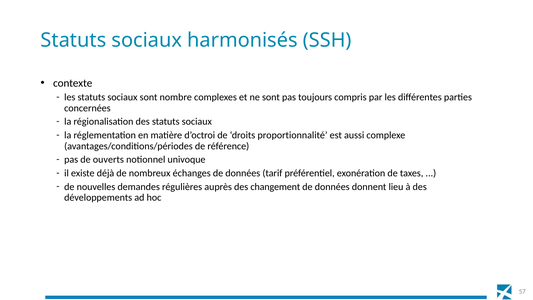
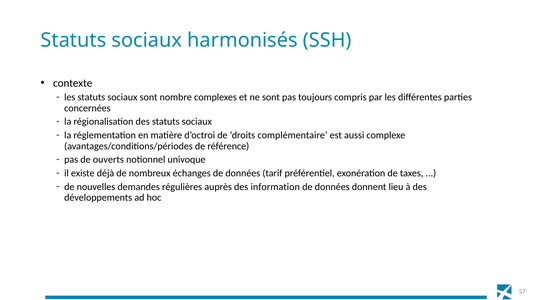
proportionnalité: proportionnalité -> complémentaire
changement: changement -> information
